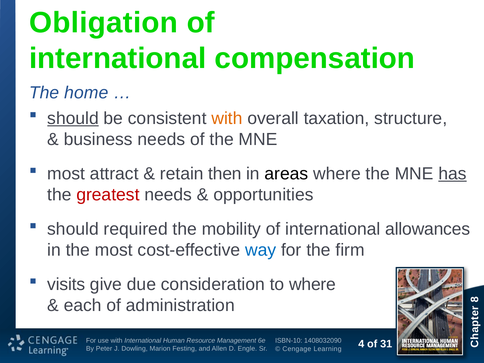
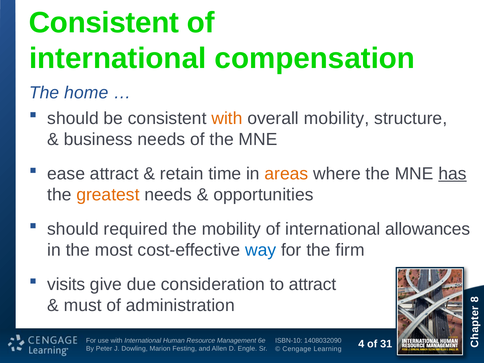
Obligation at (104, 23): Obligation -> Consistent
should at (73, 118) underline: present -> none
overall taxation: taxation -> mobility
most at (66, 174): most -> ease
then: then -> time
areas colour: black -> orange
greatest colour: red -> orange
to where: where -> attract
each: each -> must
